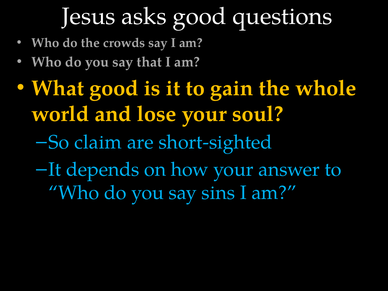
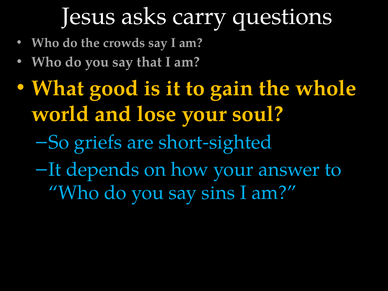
asks good: good -> carry
claim: claim -> griefs
